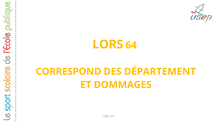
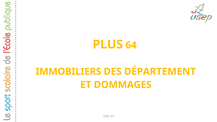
LORS: LORS -> PLUS
CORRESPOND: CORRESPOND -> IMMOBILIERS
